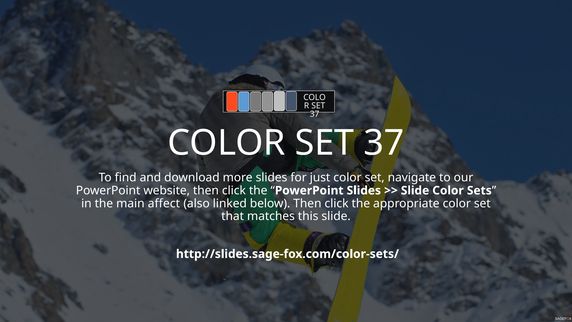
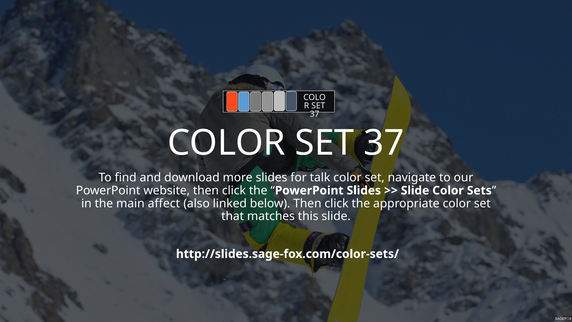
just: just -> talk
